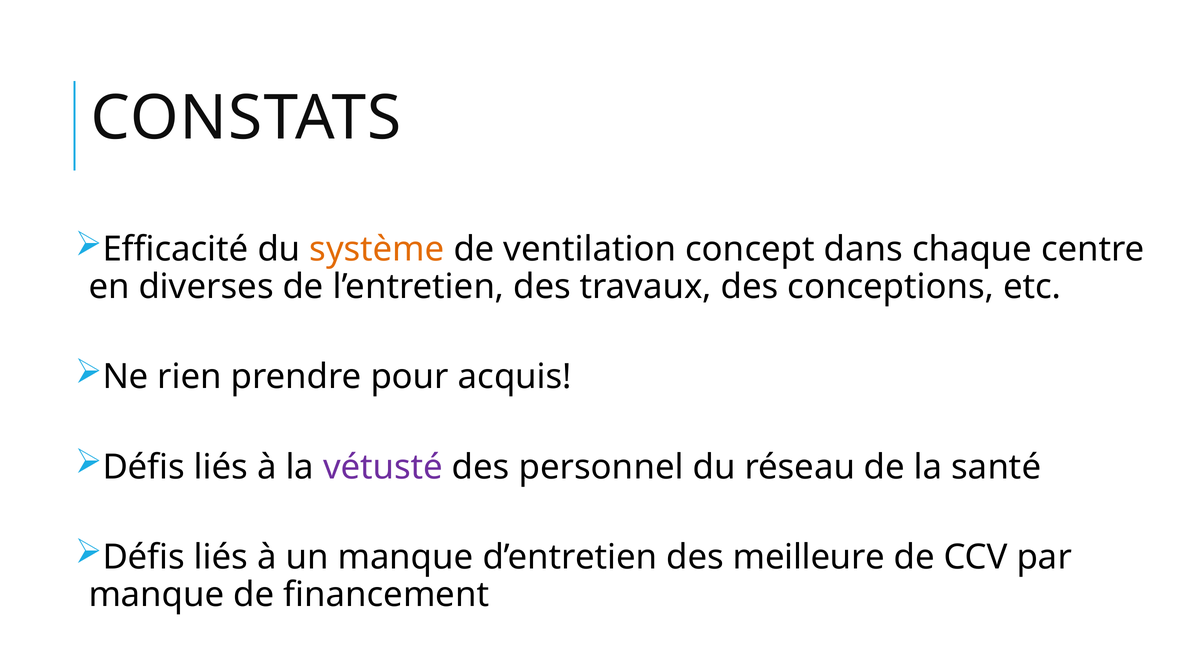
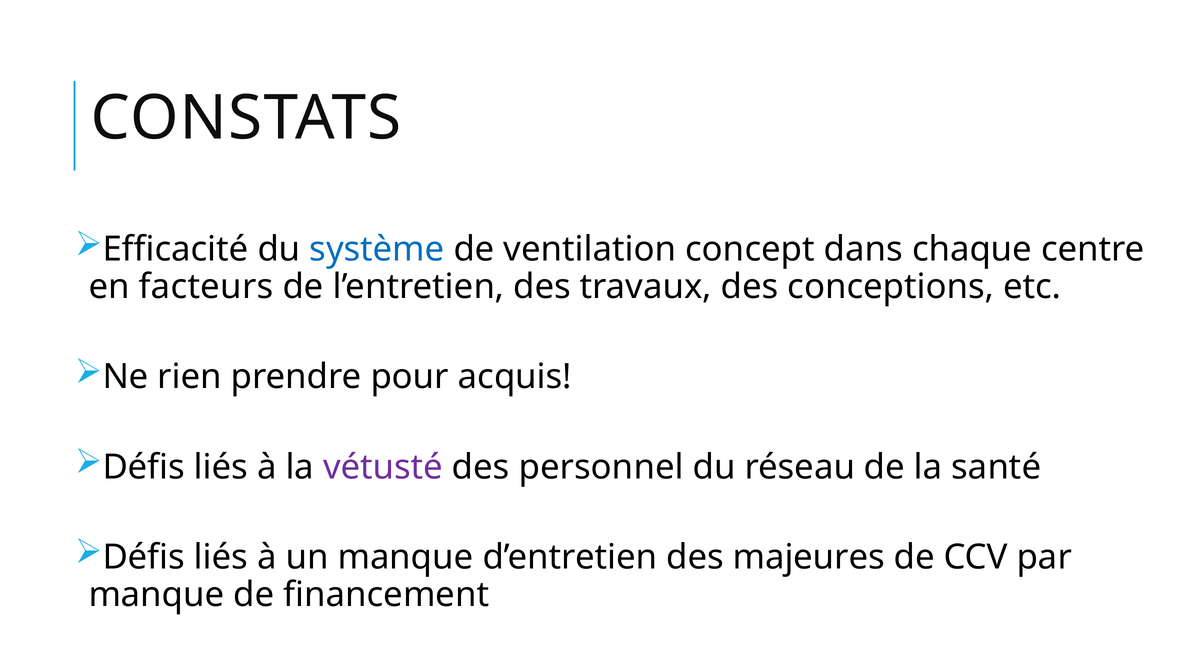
système colour: orange -> blue
diverses: diverses -> facteurs
meilleure: meilleure -> majeures
